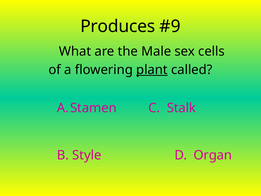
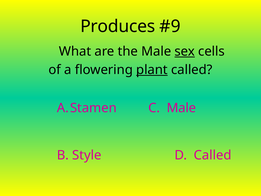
sex underline: none -> present
C Stalk: Stalk -> Male
D Organ: Organ -> Called
